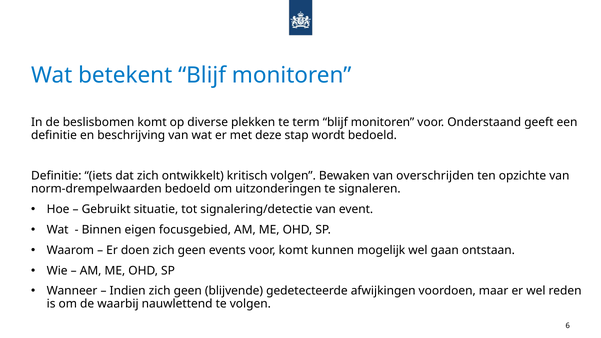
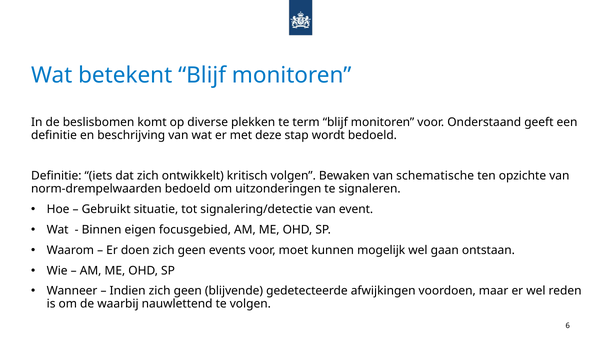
overschrijden: overschrijden -> schematische
voor komt: komt -> moet
